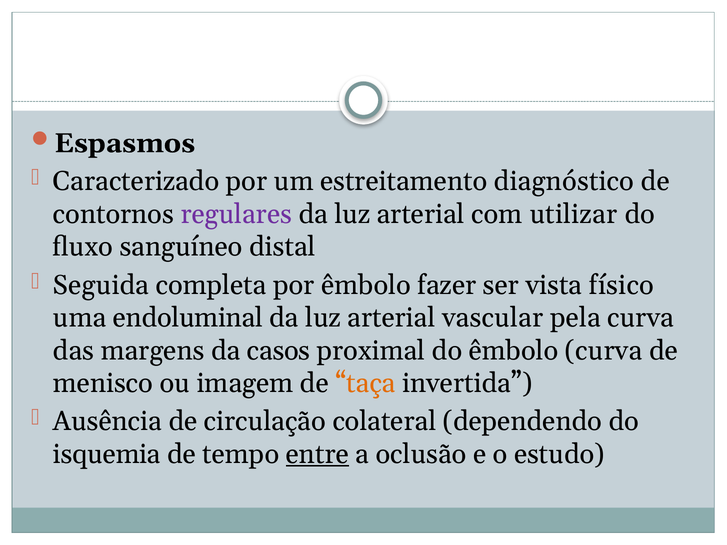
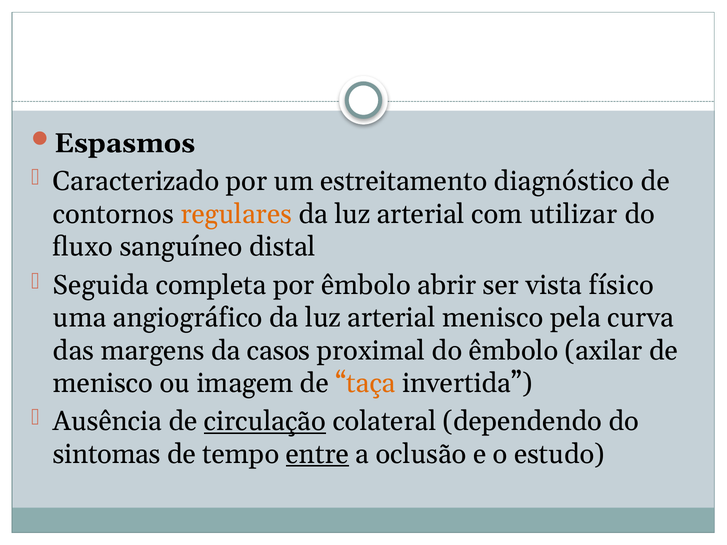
regulares colour: purple -> orange
fazer: fazer -> abrir
endoluminal: endoluminal -> angiográfico
arterial vascular: vascular -> menisco
êmbolo curva: curva -> axilar
circulação underline: none -> present
isquemia: isquemia -> sintomas
